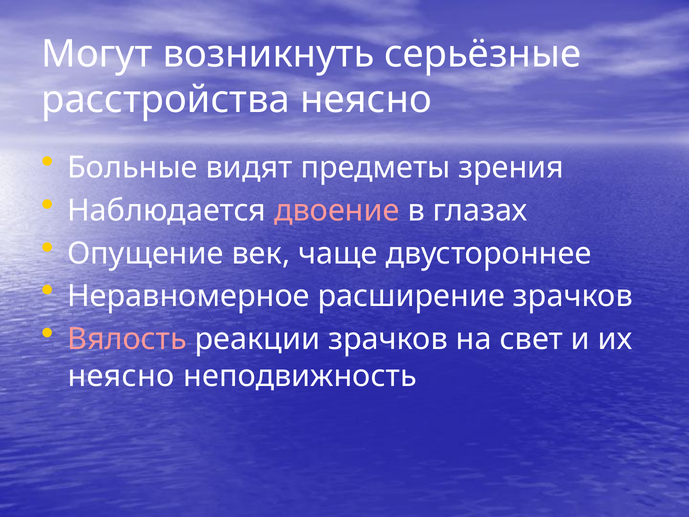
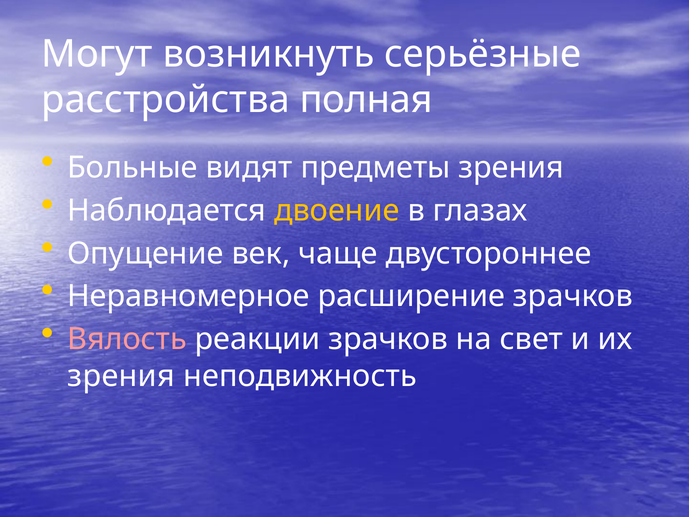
расстройства неясно: неясно -> полная
двоение colour: pink -> yellow
неясно at (121, 376): неясно -> зрения
